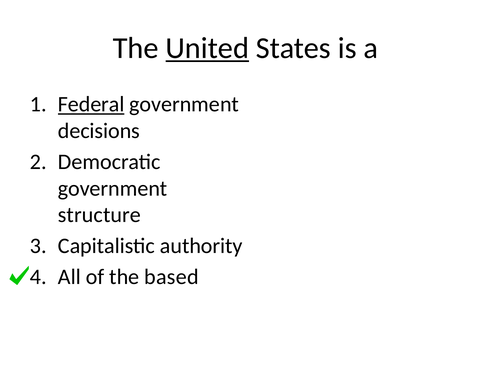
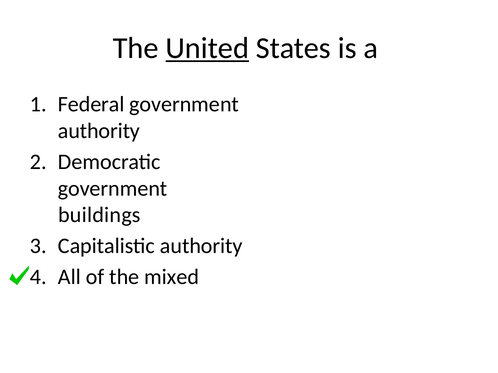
Federal underline: present -> none
decisions at (99, 131): decisions -> authority
structure: structure -> buildings
based: based -> mixed
